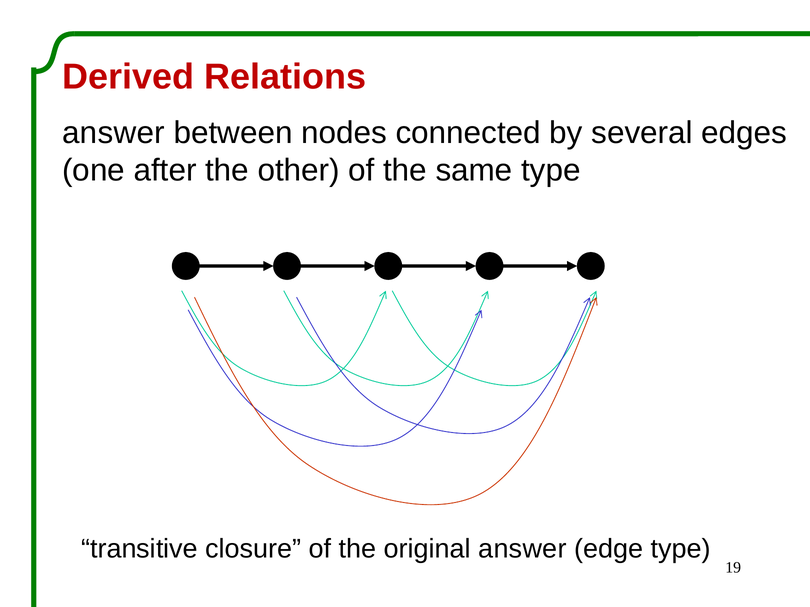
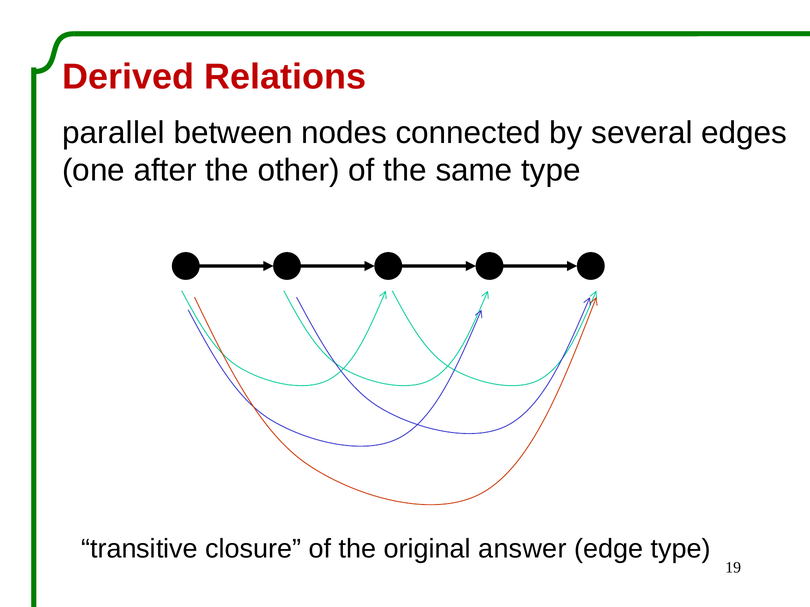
answer at (113, 133): answer -> parallel
